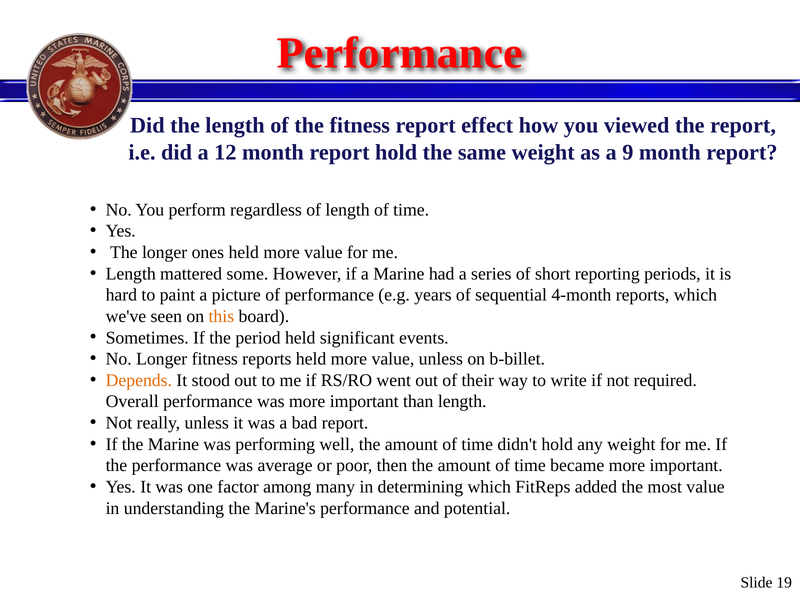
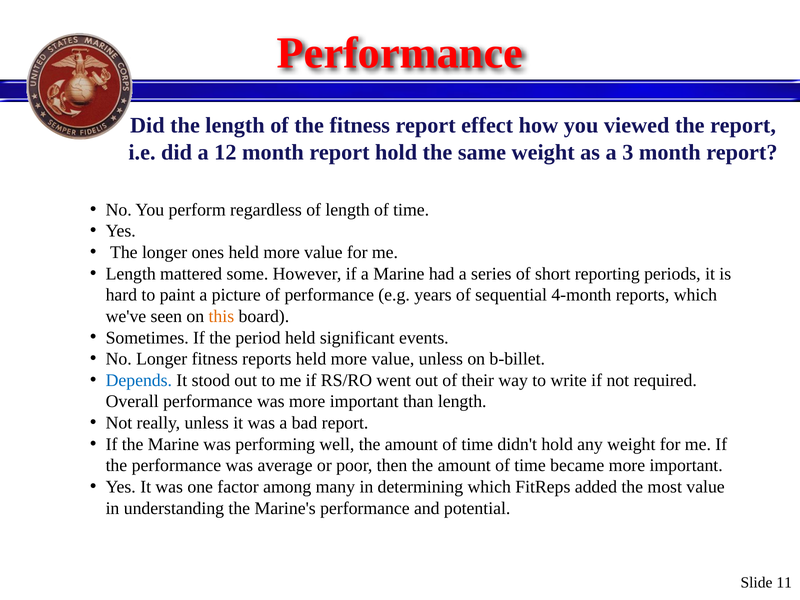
9: 9 -> 3
Depends colour: orange -> blue
19: 19 -> 11
